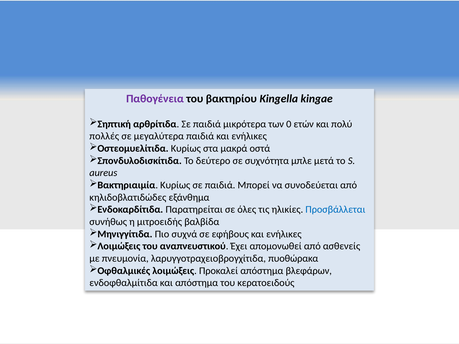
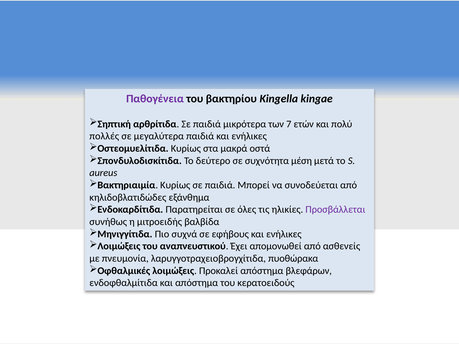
0: 0 -> 7
μπλε: μπλε -> μέση
Προσβάλλεται colour: blue -> purple
